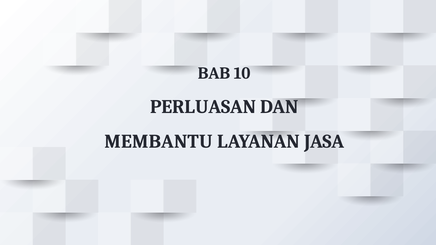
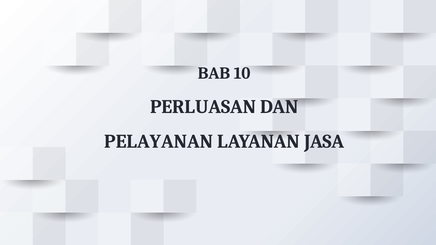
MEMBANTU: MEMBANTU -> PELAYANAN
